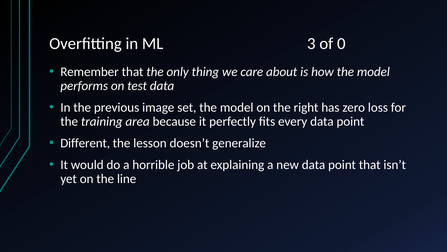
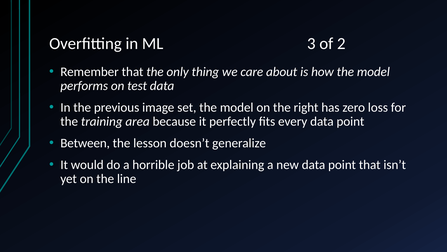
0: 0 -> 2
Different: Different -> Between
